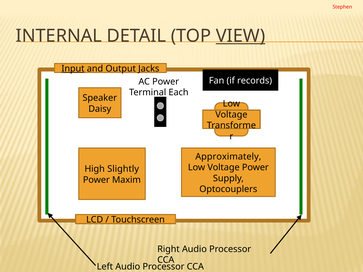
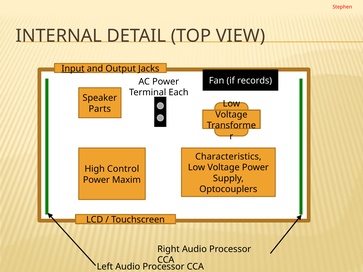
VIEW underline: present -> none
Daisy: Daisy -> Parts
Approximately: Approximately -> Characteristics
Slightly: Slightly -> Control
